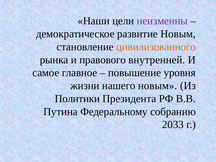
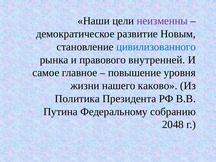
цивилизованного colour: orange -> blue
нашего новым: новым -> каково
Политики: Политики -> Политика
2033: 2033 -> 2048
